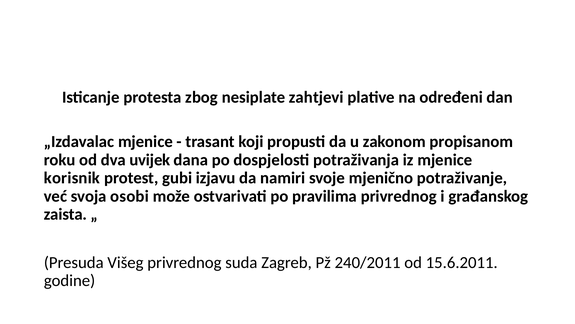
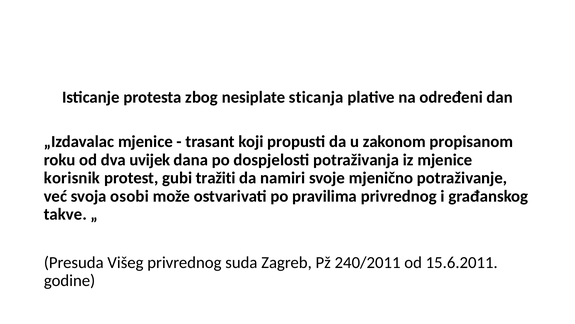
zahtjevi: zahtjevi -> sticanja
izjavu: izjavu -> tražiti
zaista: zaista -> takve
